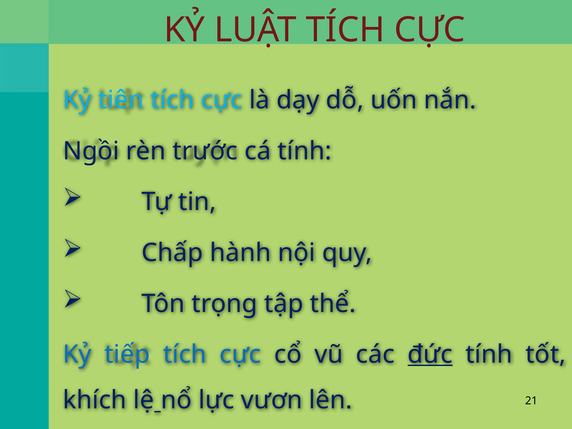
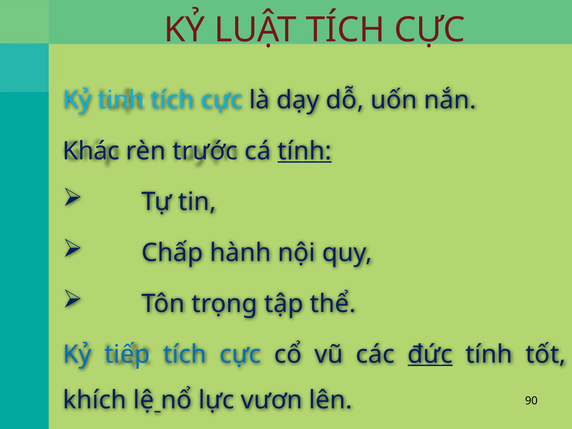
tiên: tiên -> tinh
Ngồi: Ngồi -> Khác
tính at (305, 151) underline: none -> present
21: 21 -> 90
